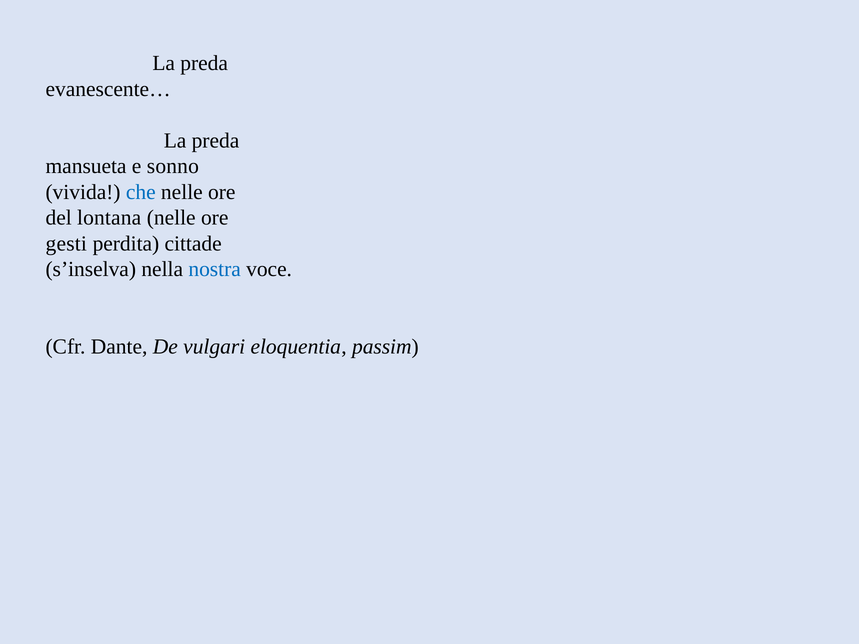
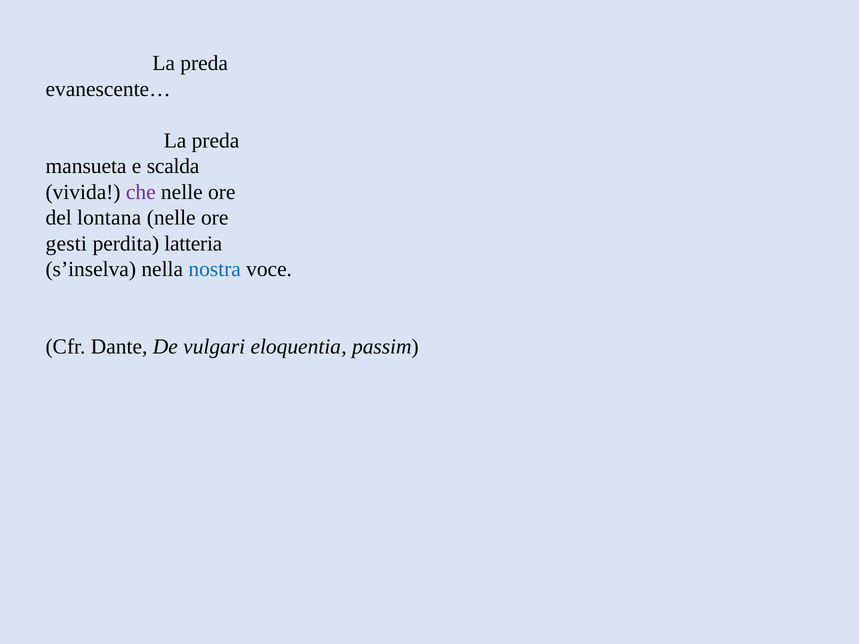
sonno: sonno -> scalda
che colour: blue -> purple
cittade: cittade -> latteria
